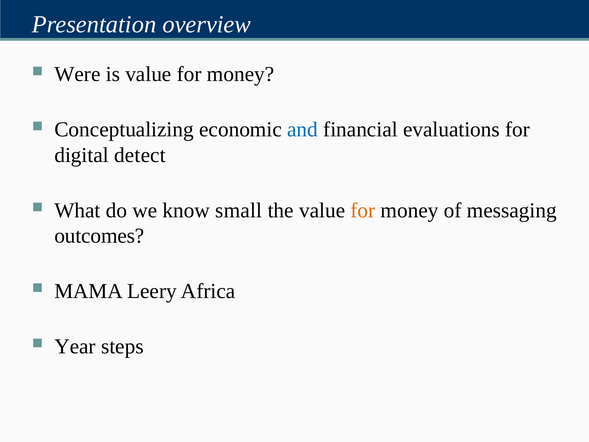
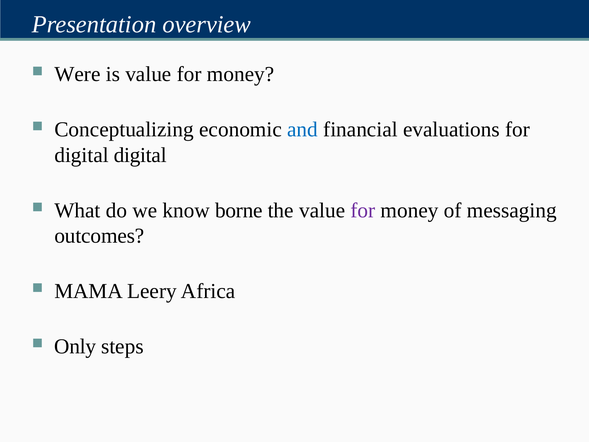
digital detect: detect -> digital
small: small -> borne
for at (363, 210) colour: orange -> purple
Year: Year -> Only
